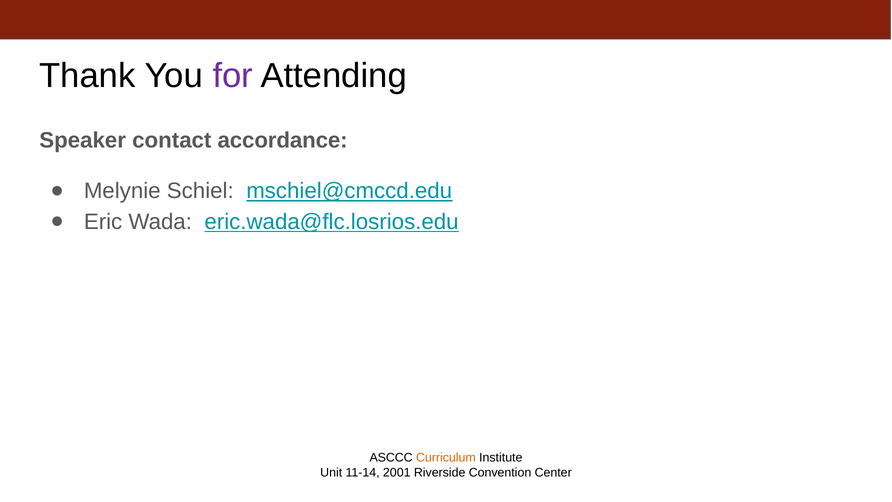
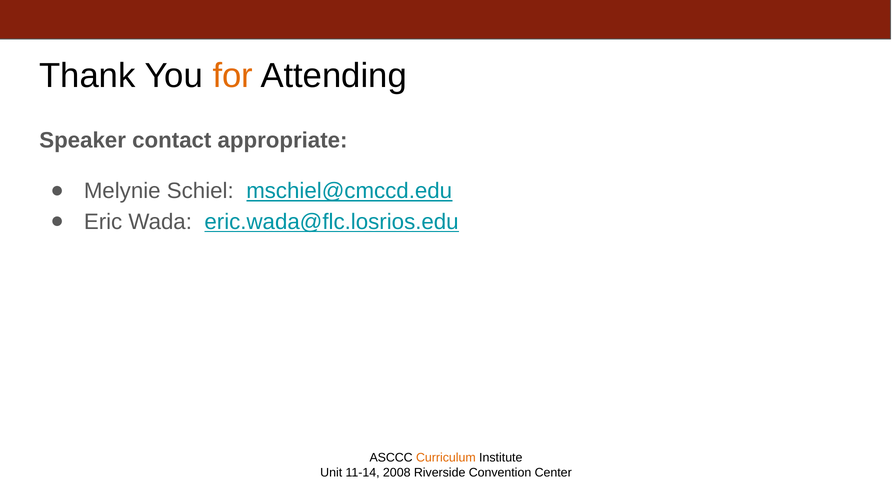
for colour: purple -> orange
accordance: accordance -> appropriate
2001: 2001 -> 2008
